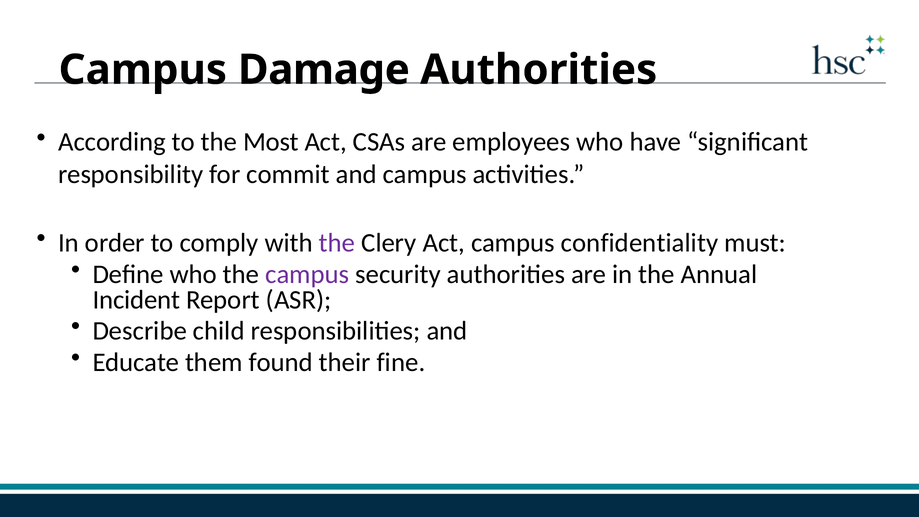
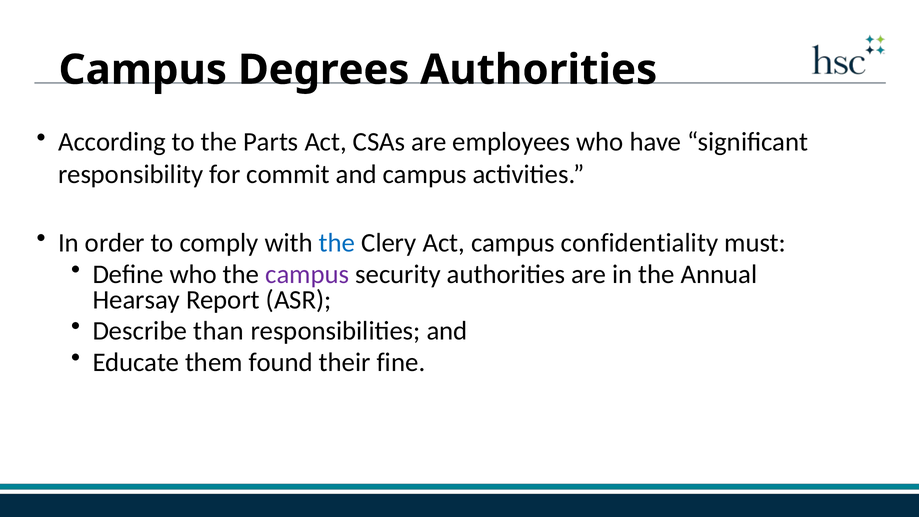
Damage: Damage -> Degrees
Most: Most -> Parts
the at (337, 243) colour: purple -> blue
Incident: Incident -> Hearsay
child: child -> than
